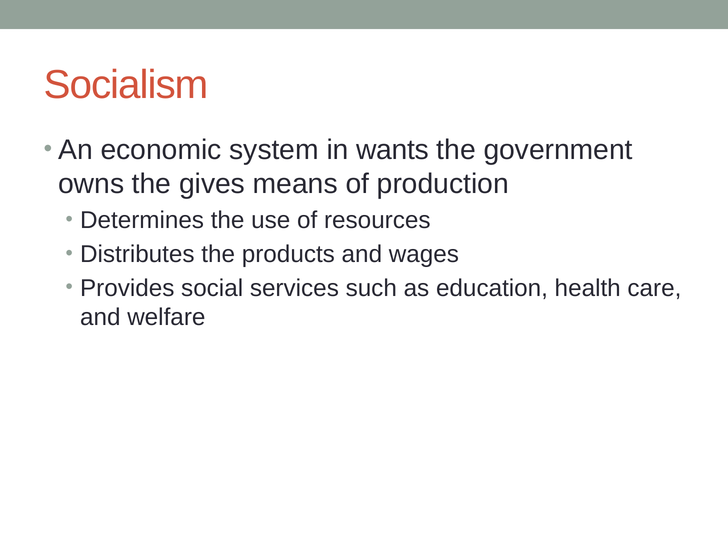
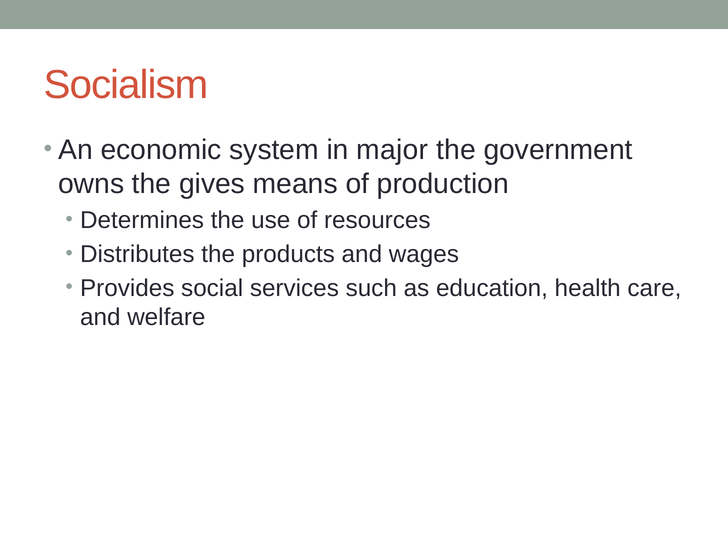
wants: wants -> major
